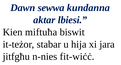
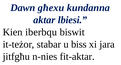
sewwa: sewwa -> għexu
miftuħa: miftuħa -> iberbqu
hija: hija -> biss
fit-wiċċ: fit-wiċċ -> fit-aktar
